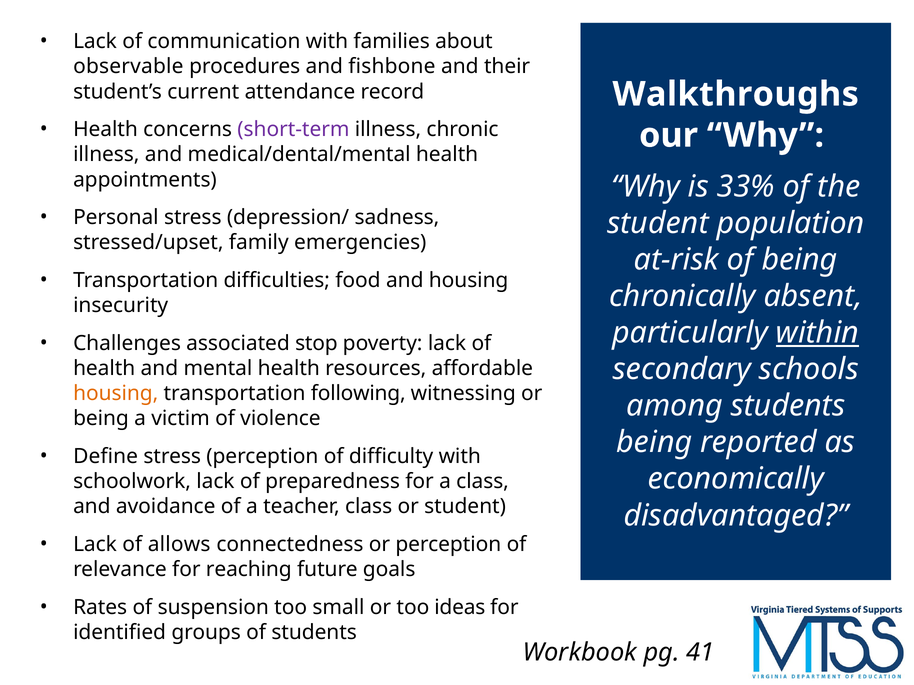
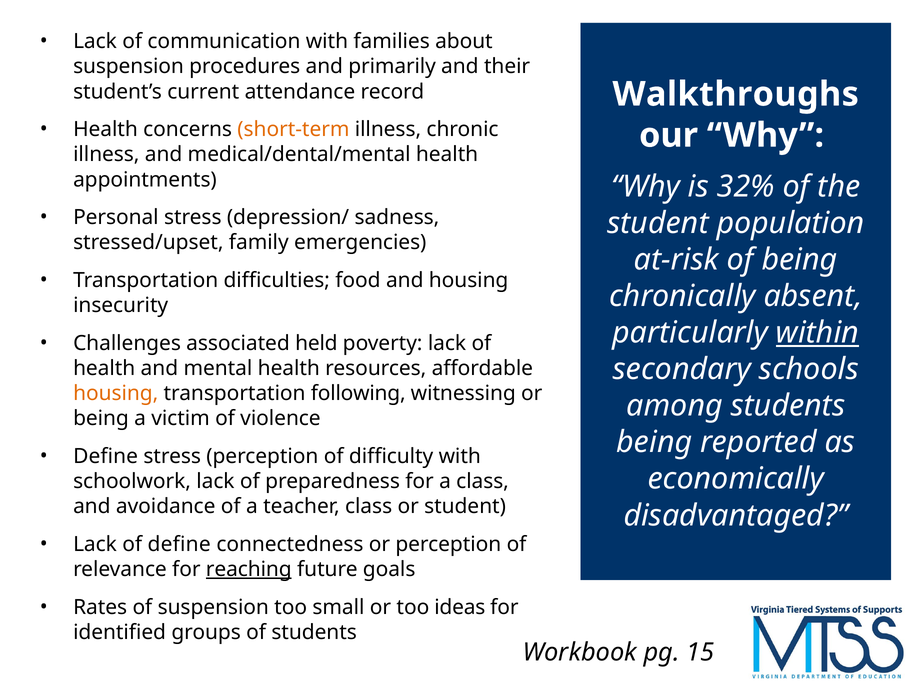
observable at (128, 67): observable -> suspension
fishbone: fishbone -> primarily
short-term colour: purple -> orange
33%: 33% -> 32%
stop: stop -> held
of allows: allows -> define
reaching underline: none -> present
41: 41 -> 15
